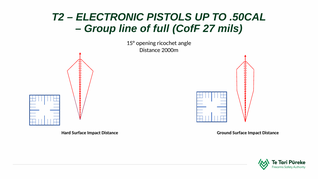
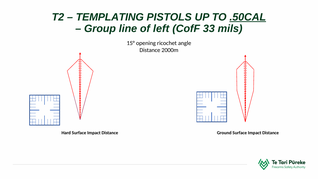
ELECTRONIC: ELECTRONIC -> TEMPLATING
.50CAL underline: none -> present
full: full -> left
27: 27 -> 33
